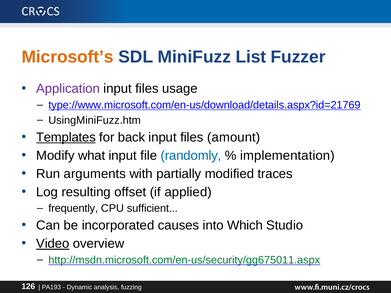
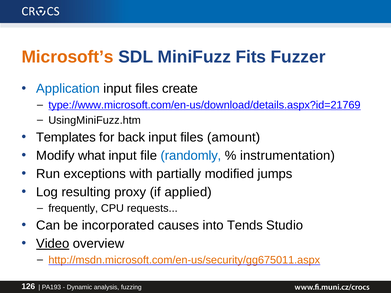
List: List -> Fits
Application colour: purple -> blue
usage: usage -> create
Templates underline: present -> none
implementation: implementation -> instrumentation
arguments: arguments -> exceptions
traces: traces -> jumps
offset: offset -> proxy
sufficient: sufficient -> requests
Which: Which -> Tends
http://msdn.microsoft.com/en-us/security/gg675011.aspx colour: green -> orange
